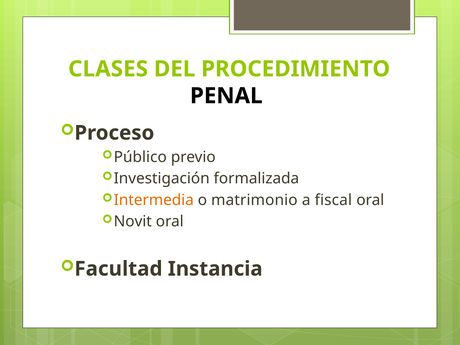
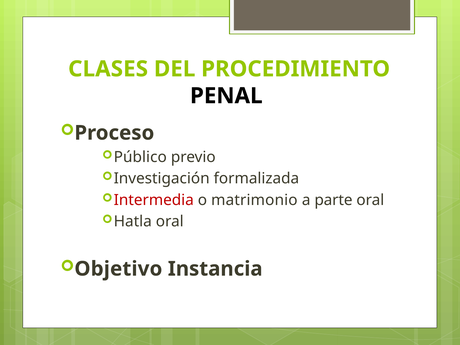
Intermedia colour: orange -> red
fiscal: fiscal -> parte
Novit: Novit -> Hatla
Facultad: Facultad -> Objetivo
